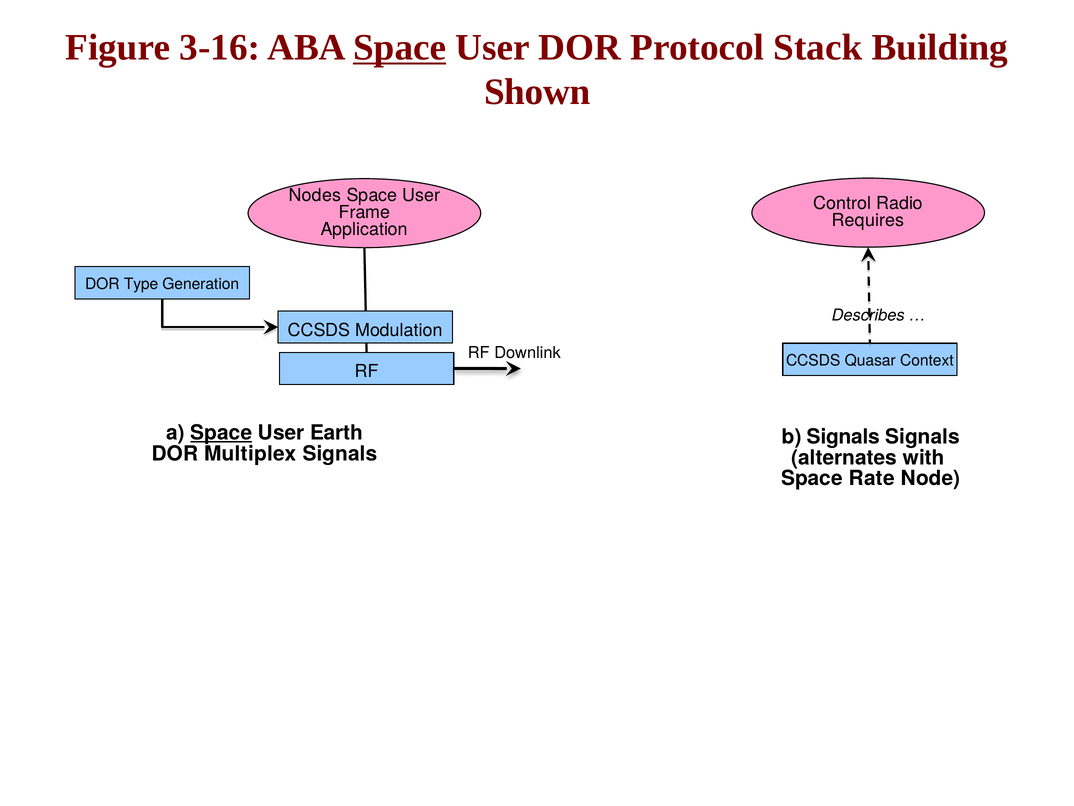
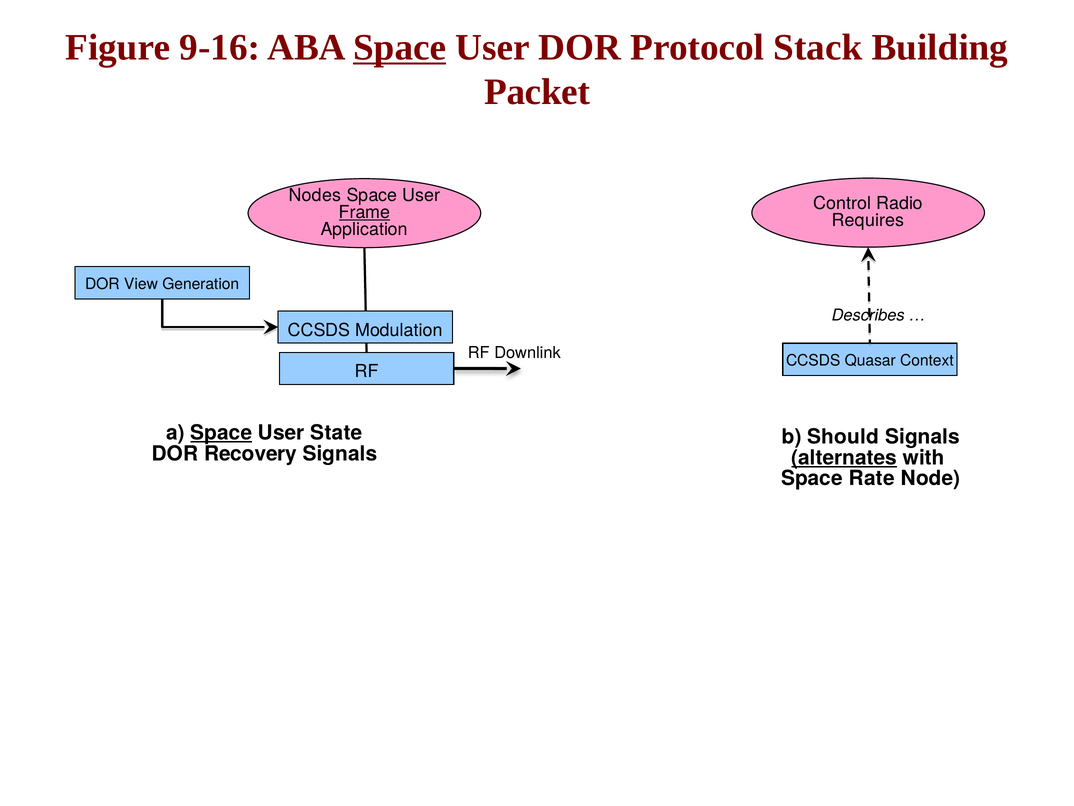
3-16: 3-16 -> 9-16
Shown: Shown -> Packet
Frame underline: none -> present
Type: Type -> View
Earth: Earth -> State
b Signals: Signals -> Should
Multiplex: Multiplex -> Recovery
alternates underline: none -> present
